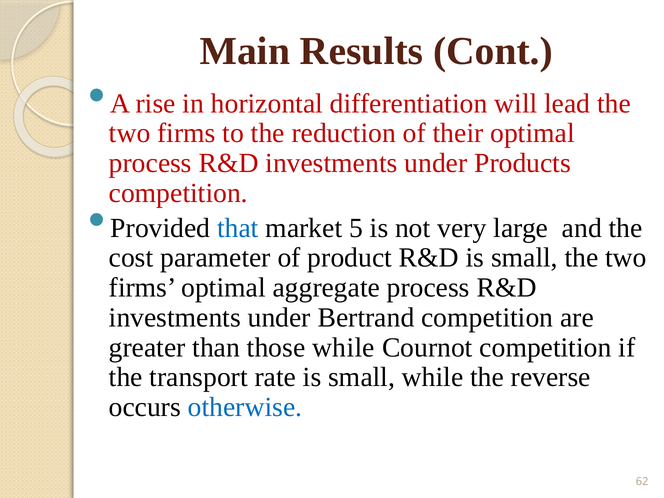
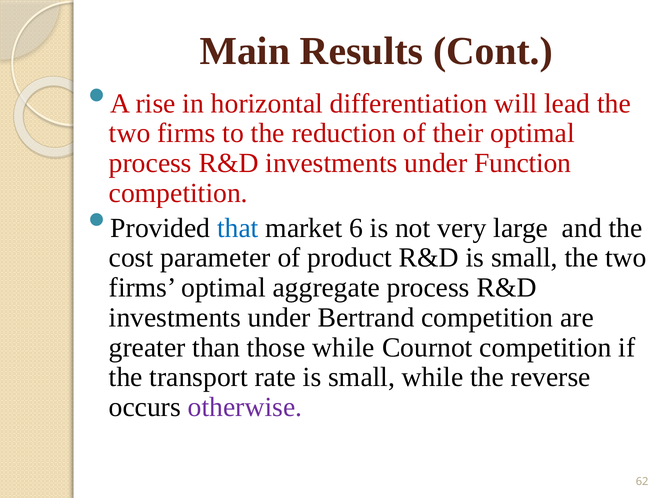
Products: Products -> Function
5: 5 -> 6
otherwise colour: blue -> purple
